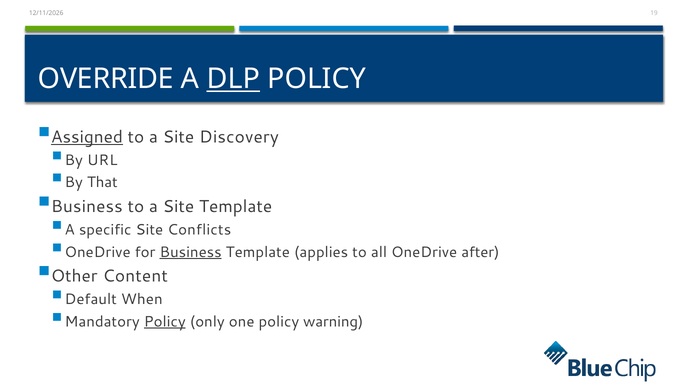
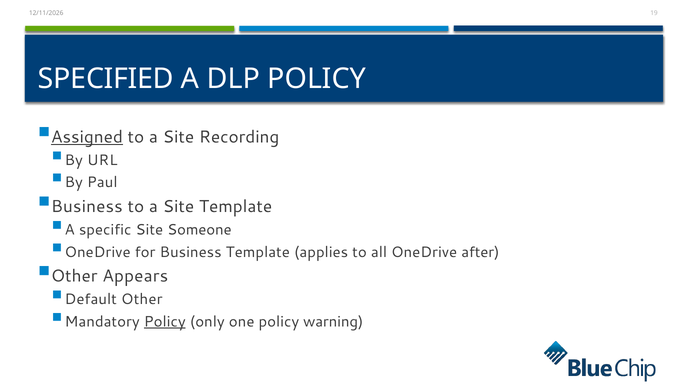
OVERRIDE: OVERRIDE -> SPECIFIED
DLP underline: present -> none
Discovery: Discovery -> Recording
That: That -> Paul
Conflicts: Conflicts -> Someone
Business at (191, 252) underline: present -> none
Content: Content -> Appears
Default When: When -> Other
